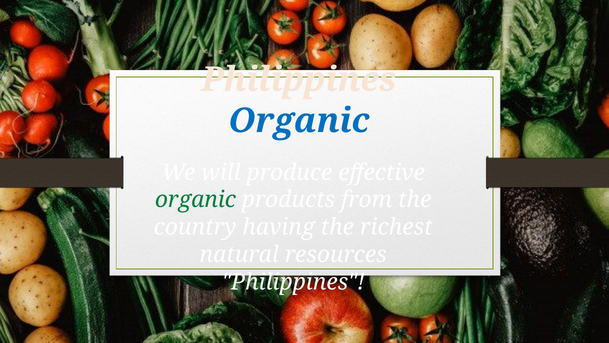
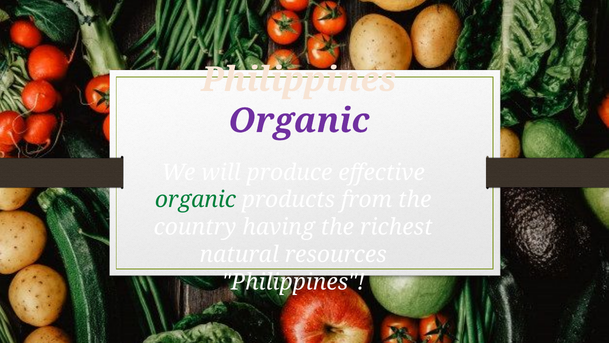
Organic at (299, 121) colour: blue -> purple
